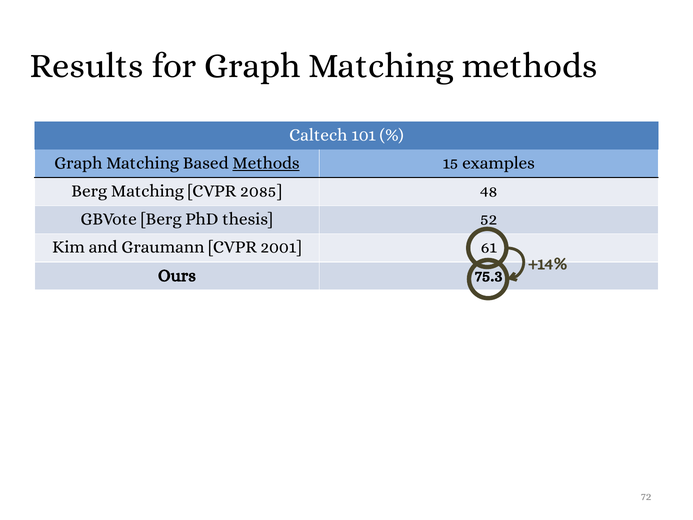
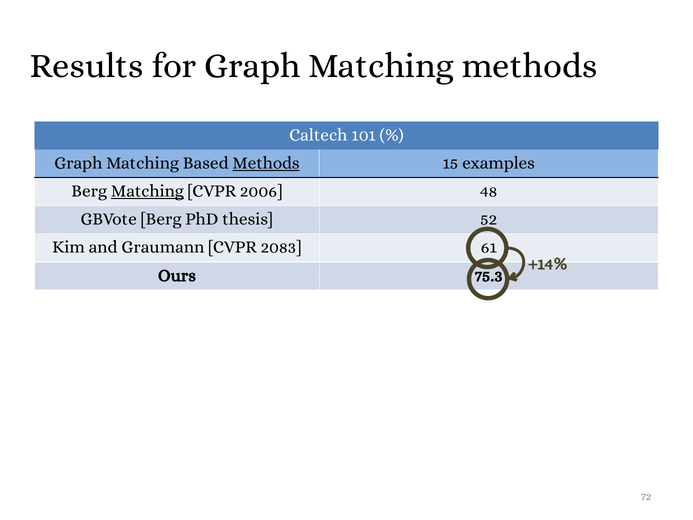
Matching at (147, 191) underline: none -> present
2085: 2085 -> 2006
2001: 2001 -> 2083
